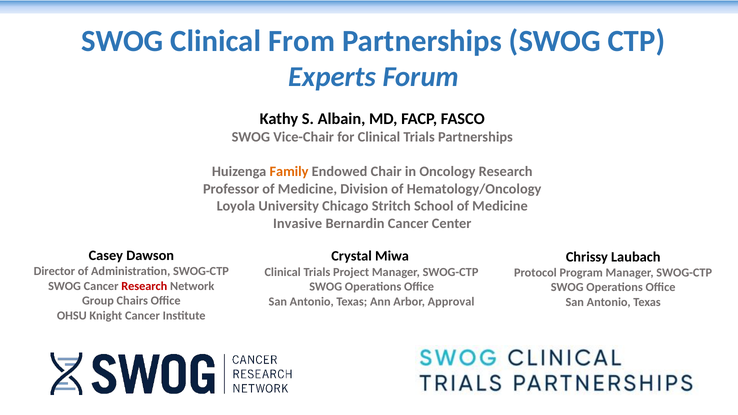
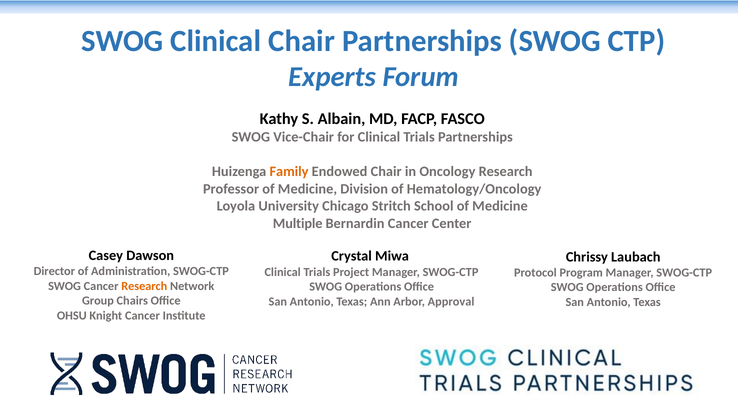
Clinical From: From -> Chair
Invasive: Invasive -> Multiple
Research at (144, 286) colour: red -> orange
